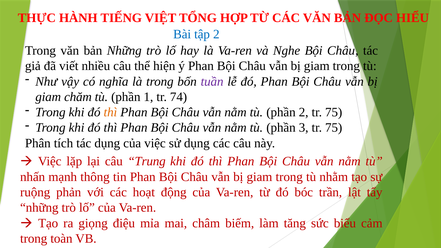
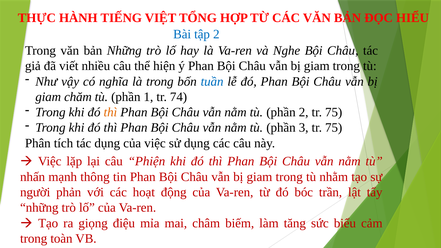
tuần colour: purple -> blue
Trung: Trung -> Phiện
ruộng: ruộng -> người
